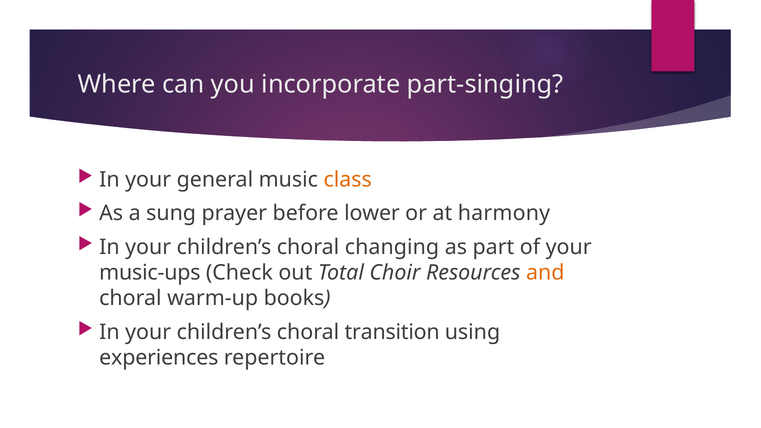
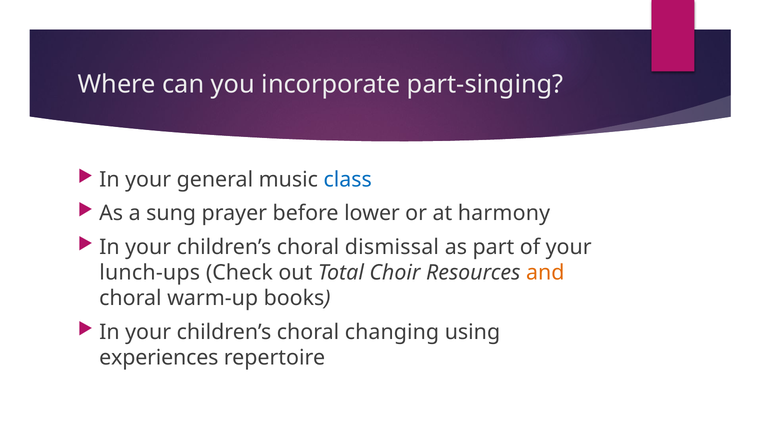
class colour: orange -> blue
changing: changing -> dismissal
music-ups: music-ups -> lunch-ups
transition: transition -> changing
